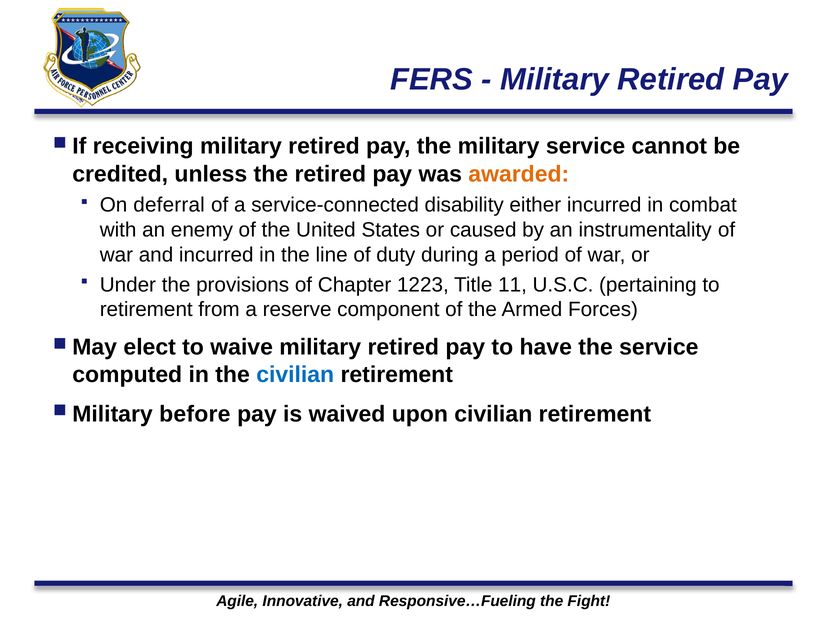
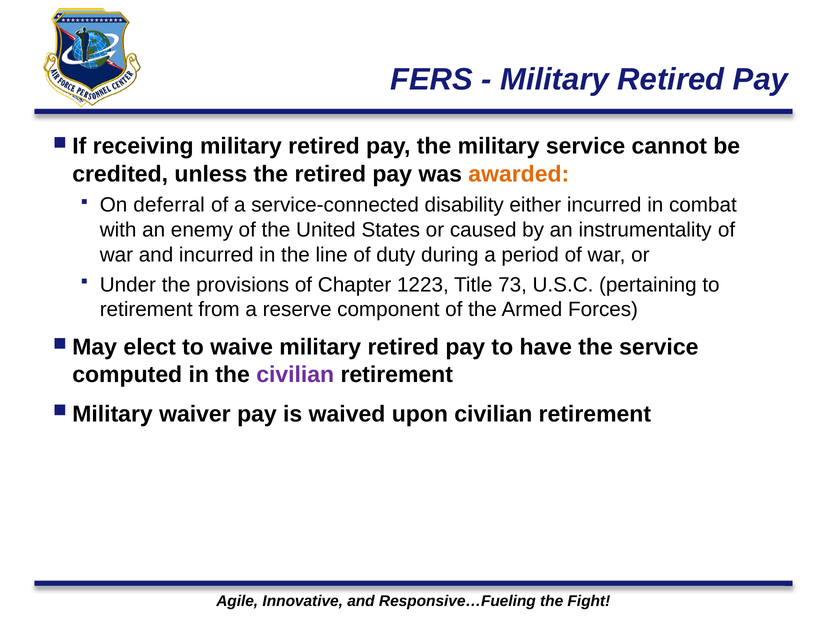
11: 11 -> 73
civilian at (295, 375) colour: blue -> purple
before: before -> waiver
